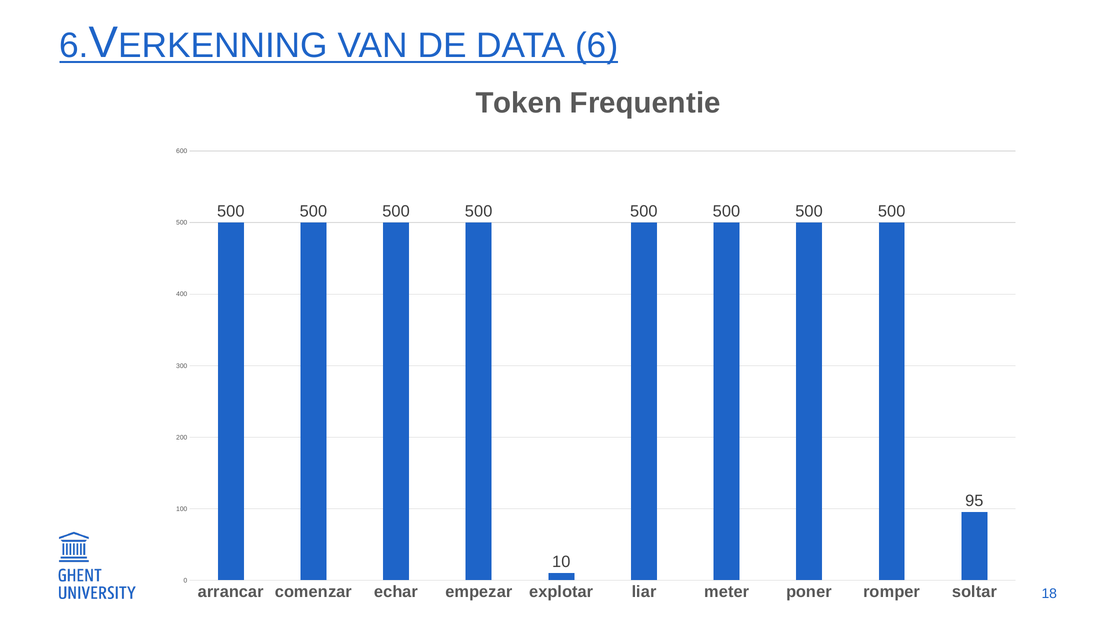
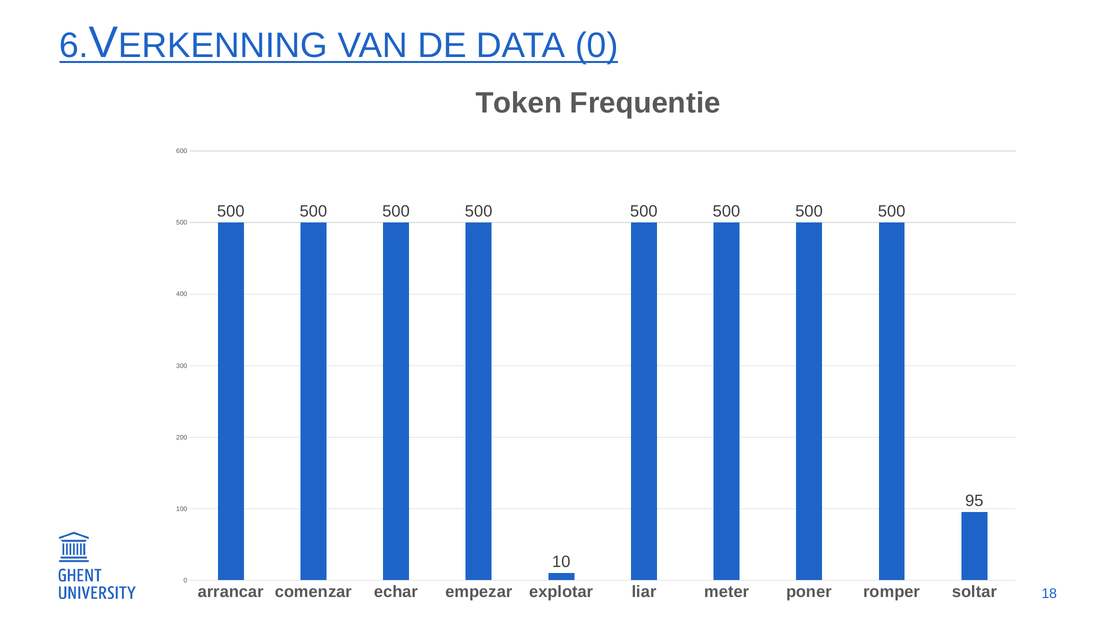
DATA 6: 6 -> 0
